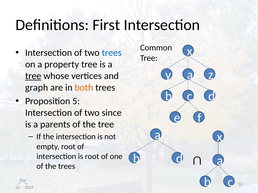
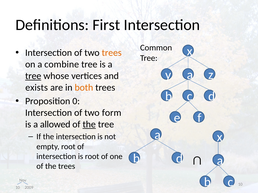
trees at (112, 53) colour: blue -> orange
property: property -> combine
graph: graph -> exists
5: 5 -> 0
since: since -> form
parents: parents -> allowed
the at (89, 125) underline: none -> present
